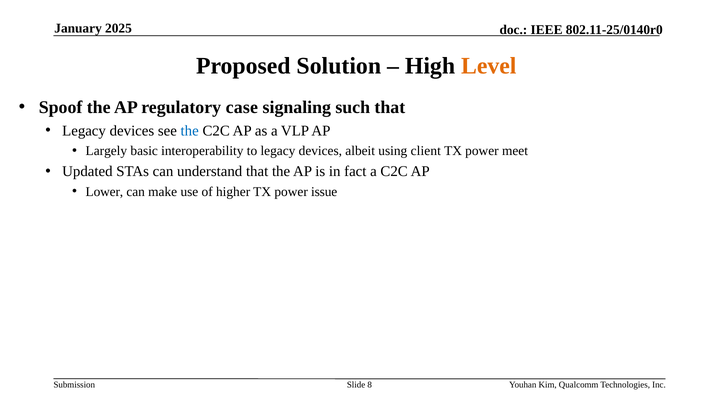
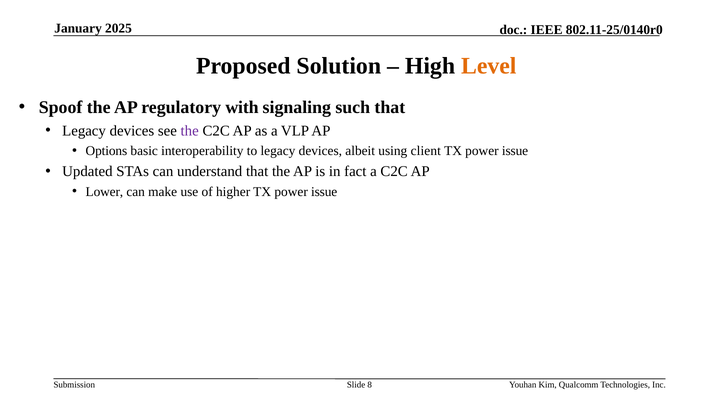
case: case -> with
the at (190, 131) colour: blue -> purple
Largely: Largely -> Options
meet at (515, 151): meet -> issue
